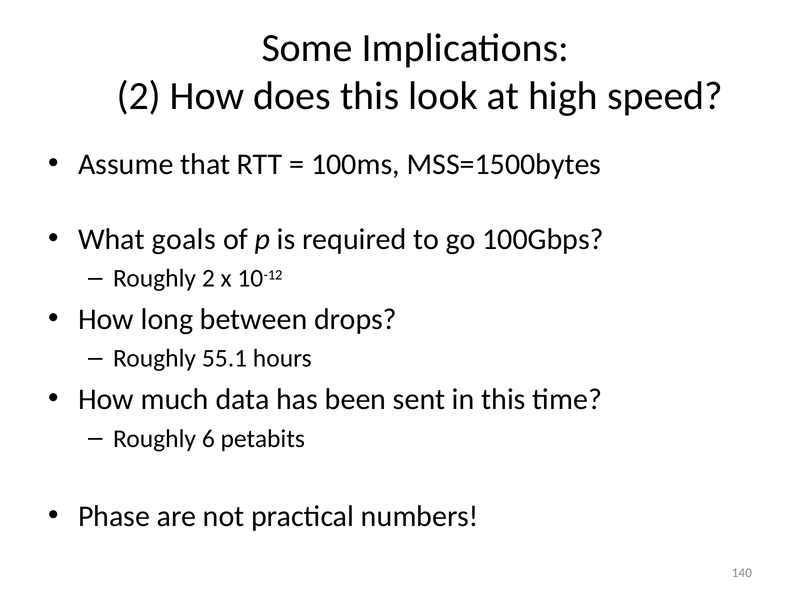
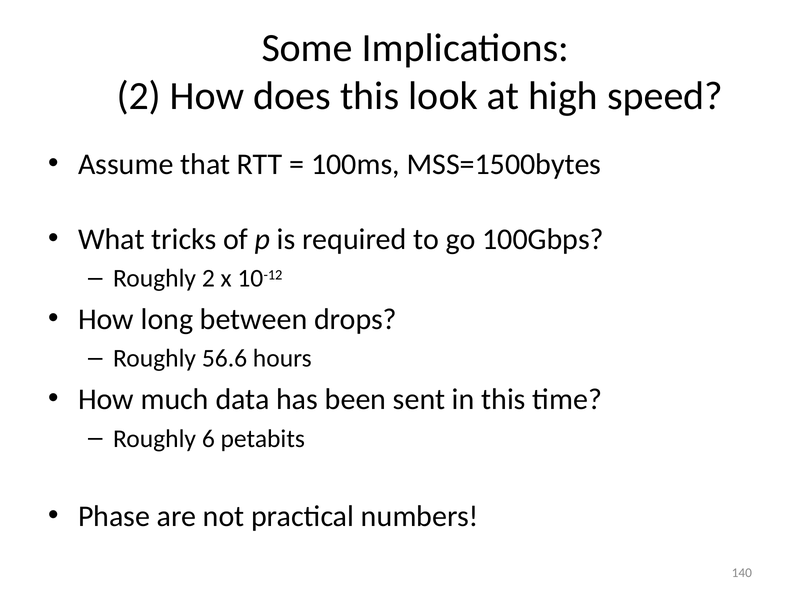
goals: goals -> tricks
55.1: 55.1 -> 56.6
